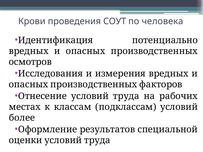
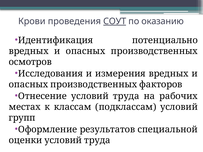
СОУТ underline: none -> present
человека: человека -> оказанию
более: более -> групп
